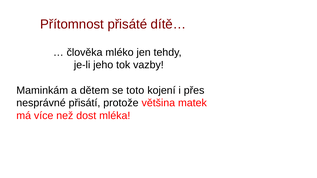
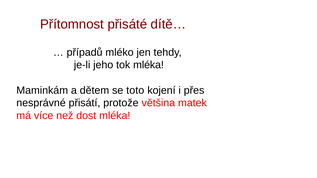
člověka: člověka -> případů
tok vazby: vazby -> mléka
